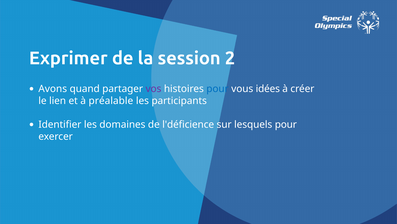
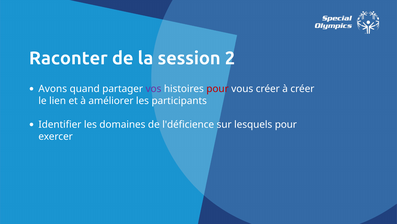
Exprimer: Exprimer -> Raconter
pour at (218, 89) colour: blue -> red
vous idées: idées -> créer
préalable: préalable -> améliorer
